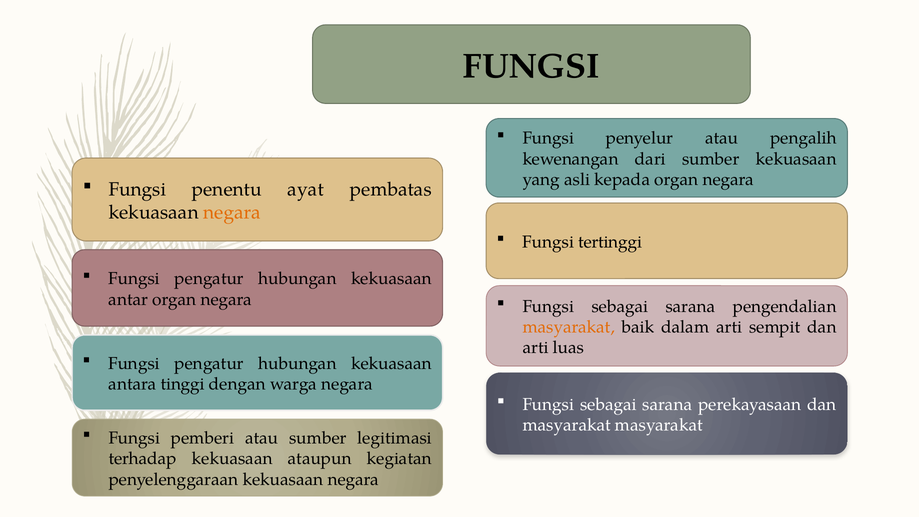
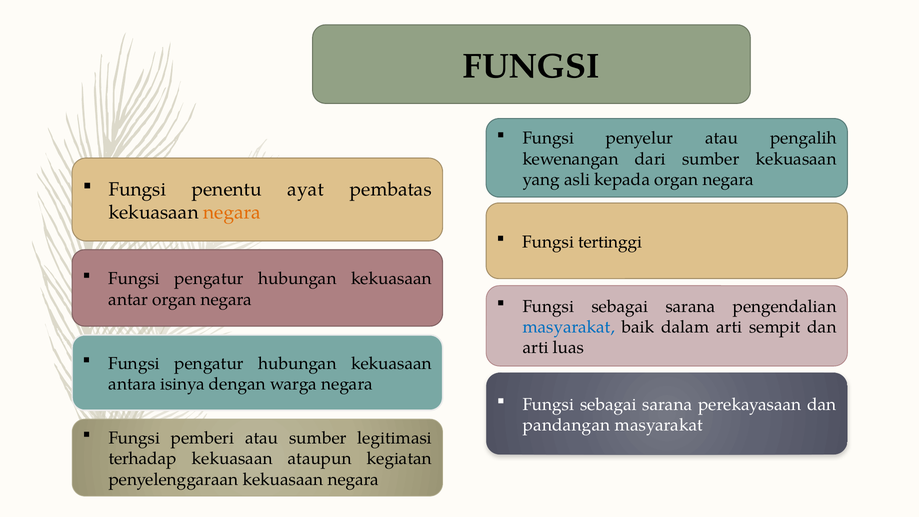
masyarakat at (569, 327) colour: orange -> blue
tinggi: tinggi -> isinya
masyarakat at (567, 425): masyarakat -> pandangan
